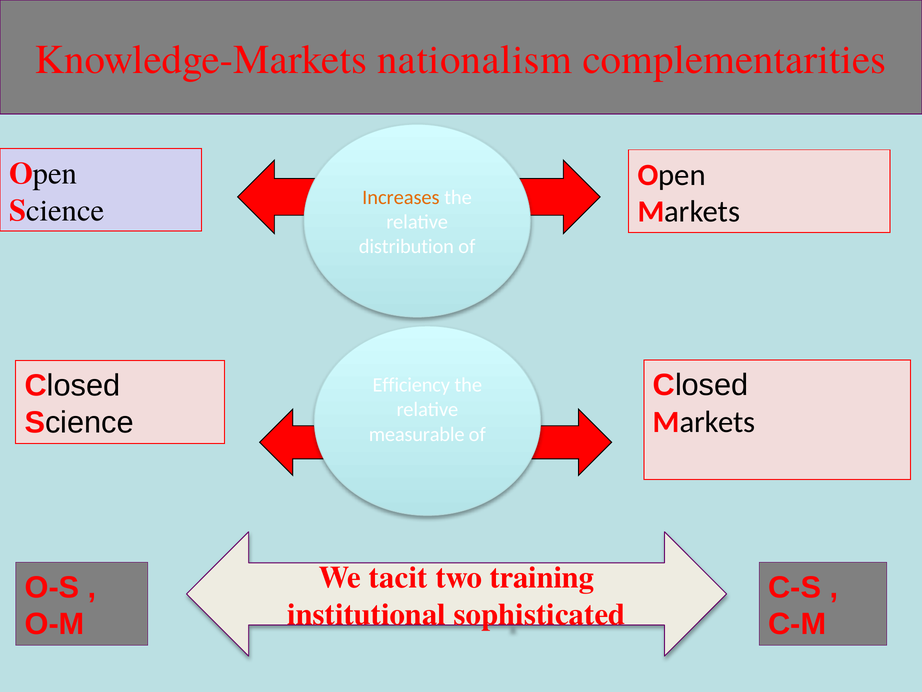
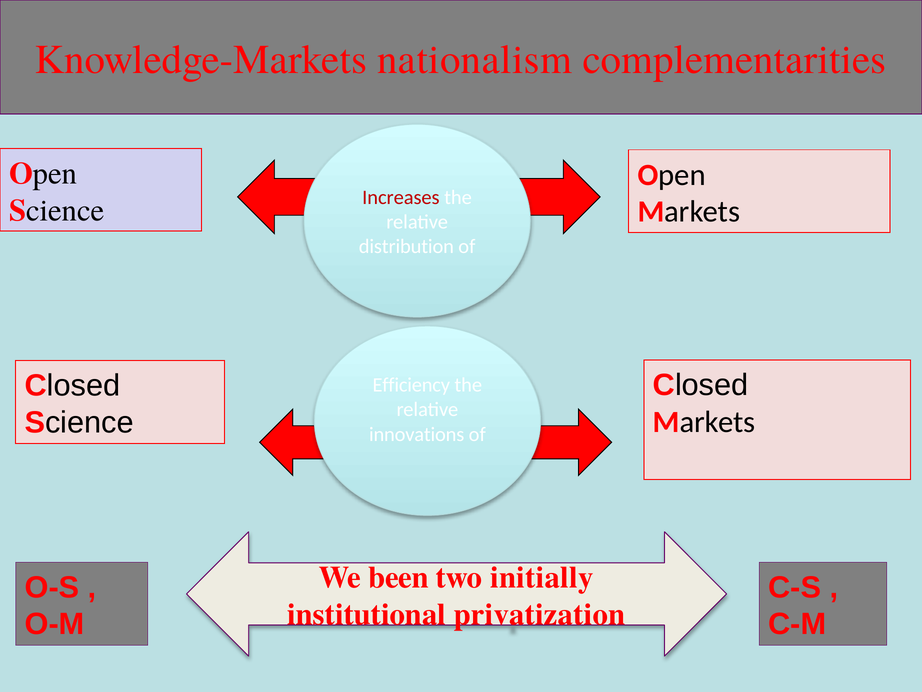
Increases colour: orange -> red
measurable: measurable -> innovations
tacit: tacit -> been
training: training -> initially
sophisticated: sophisticated -> privatization
